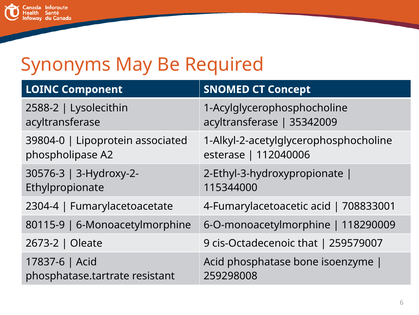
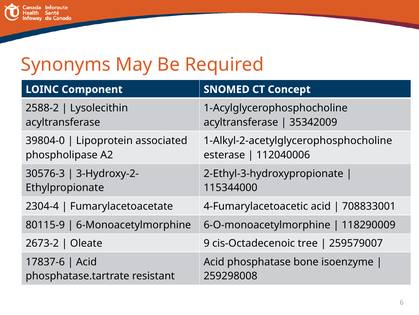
that: that -> tree
